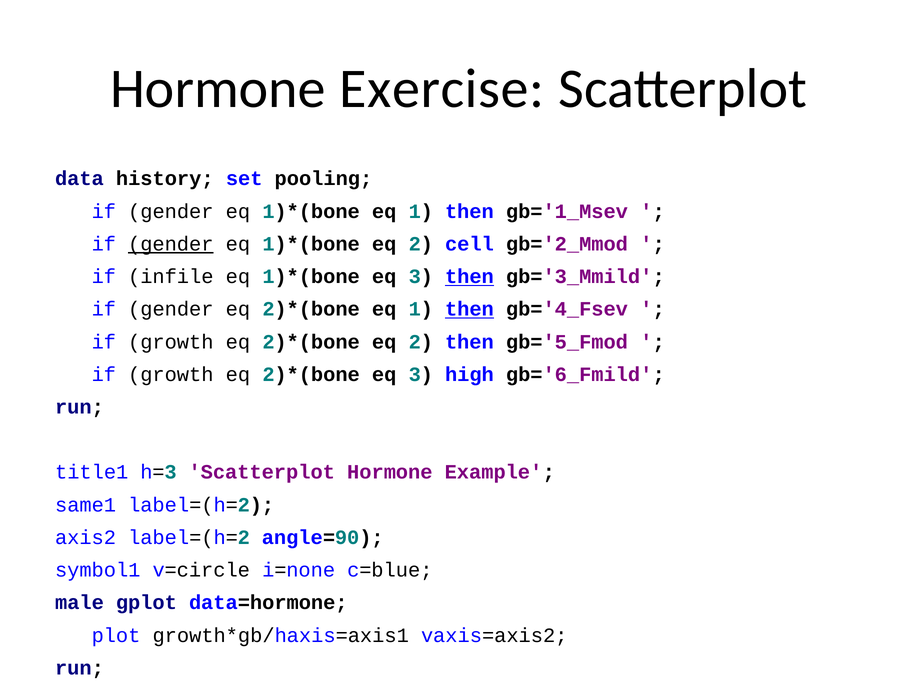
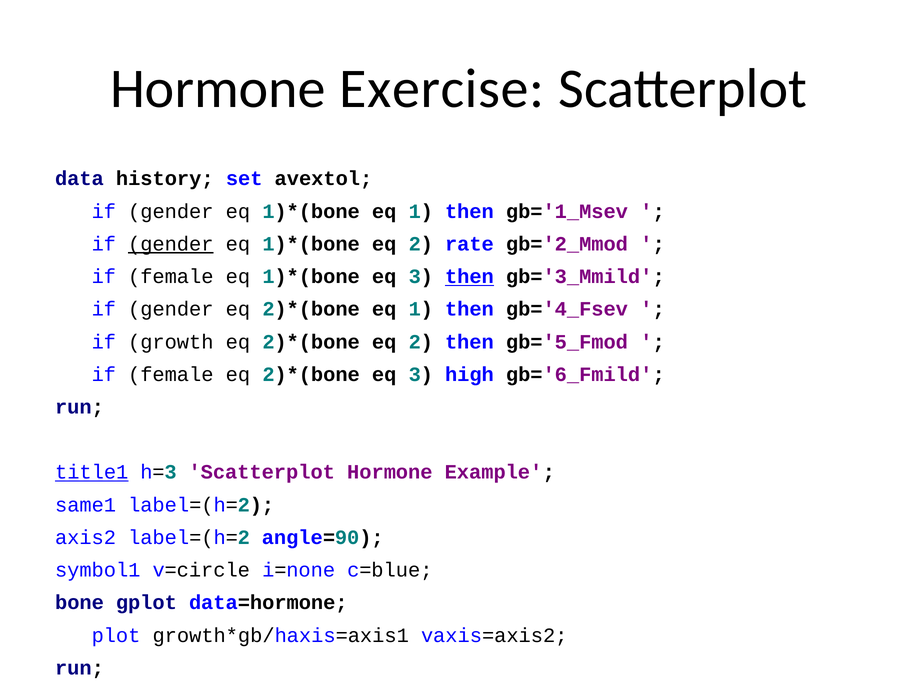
pooling: pooling -> avextol
cell: cell -> rate
infile at (171, 277): infile -> female
then at (469, 309) underline: present -> none
growth at (171, 375): growth -> female
title1 underline: none -> present
male: male -> bone
